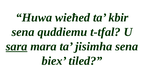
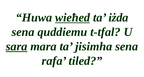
wieħed underline: none -> present
kbir: kbir -> iżda
biex: biex -> rafa
